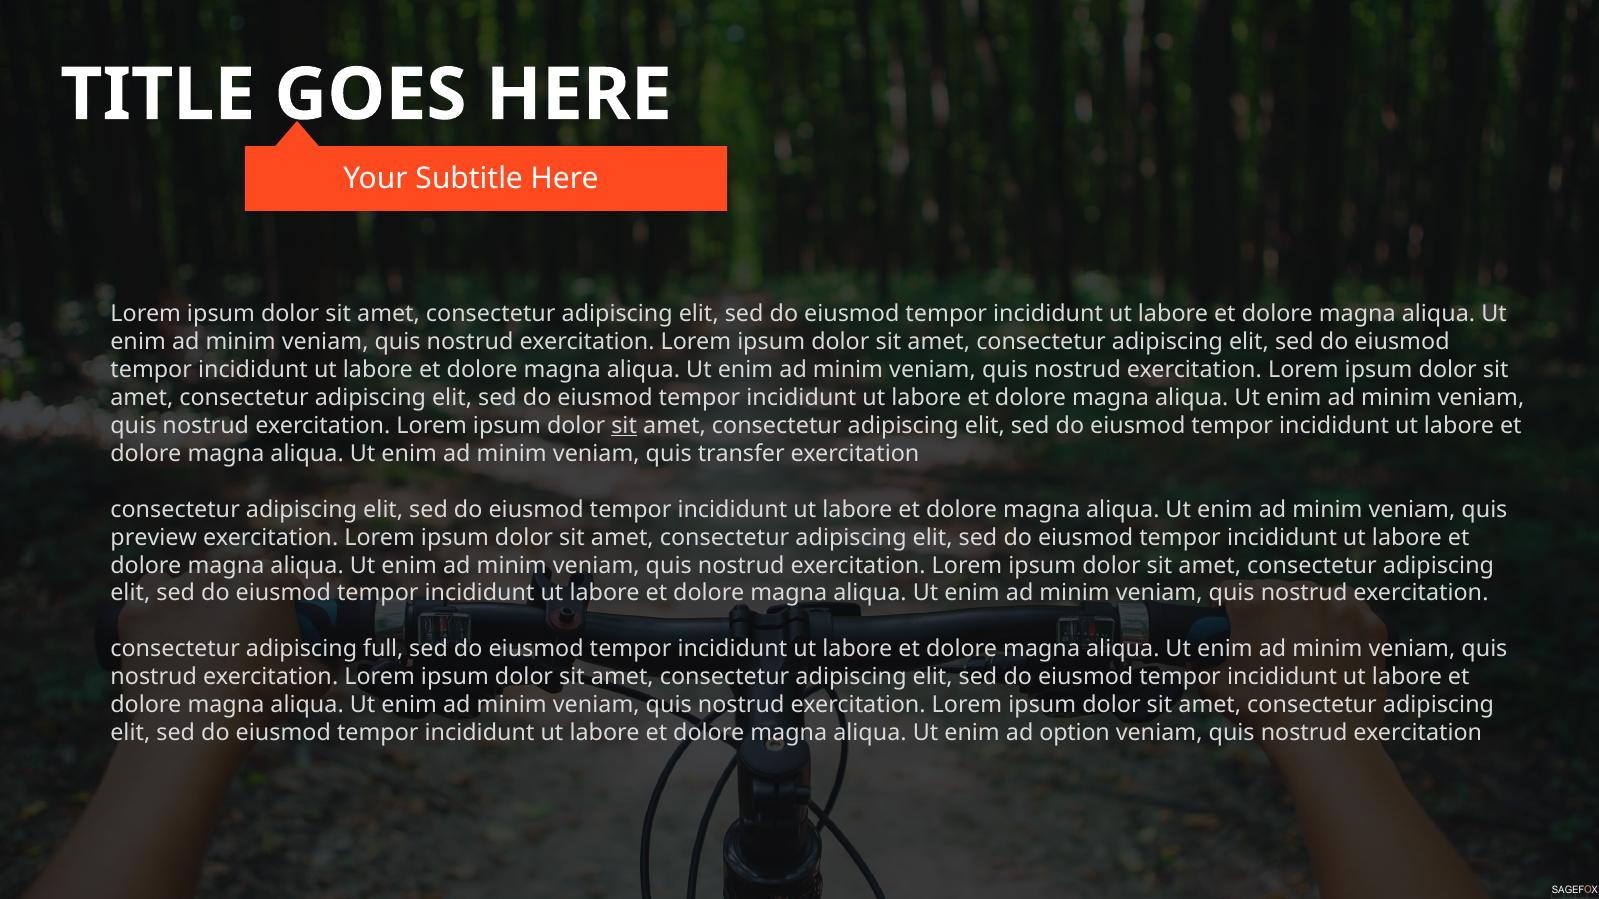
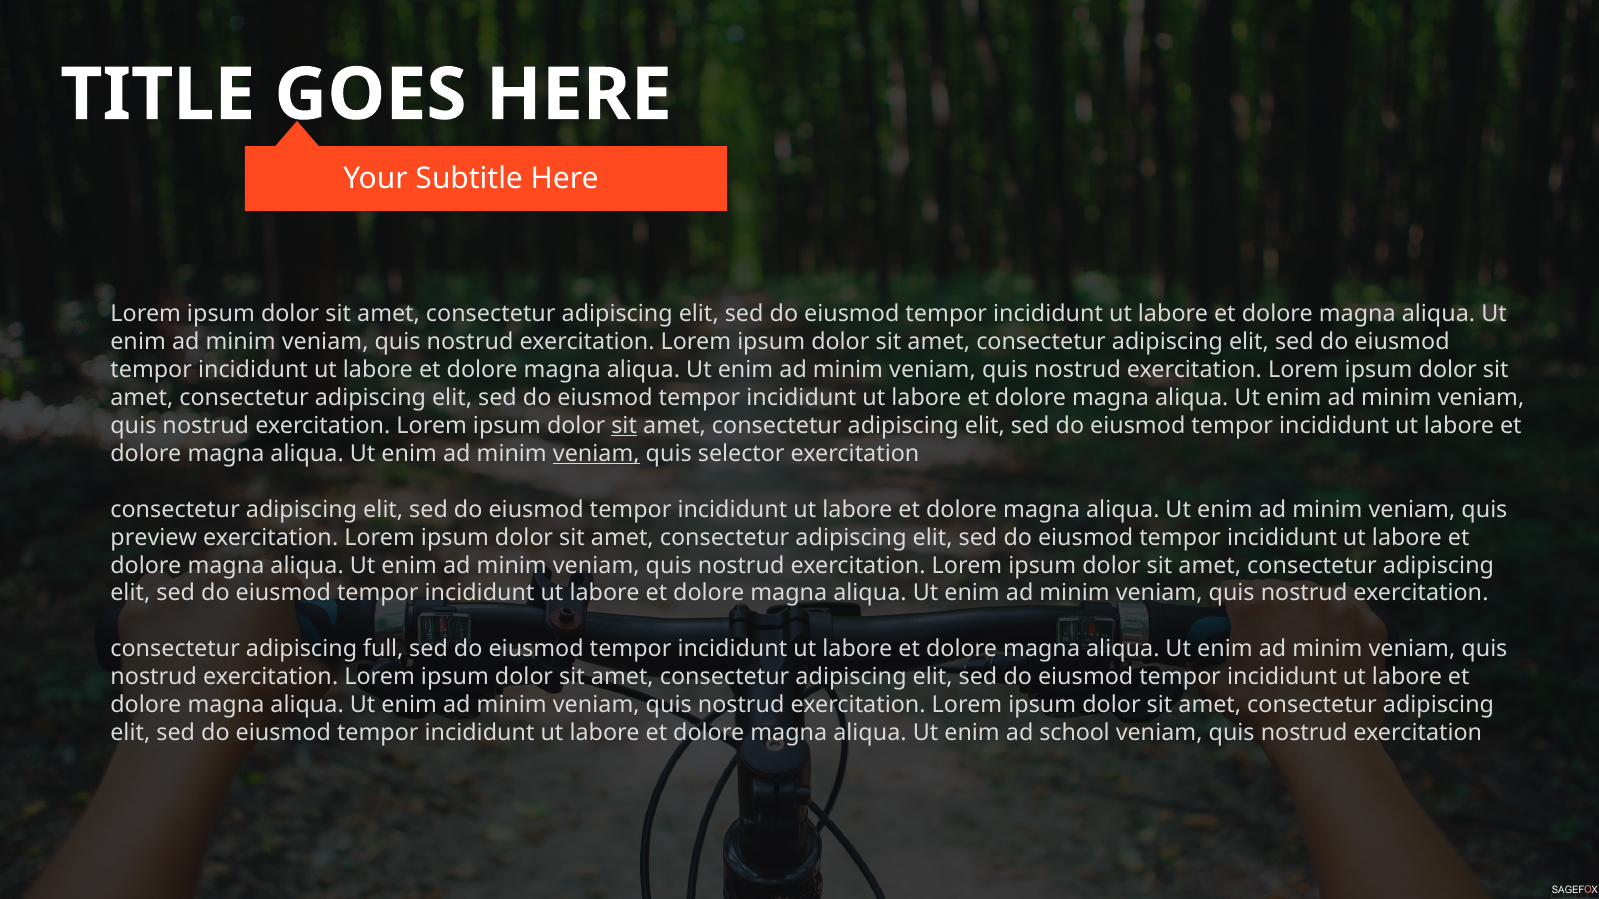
veniam at (596, 454) underline: none -> present
transfer: transfer -> selector
option: option -> school
